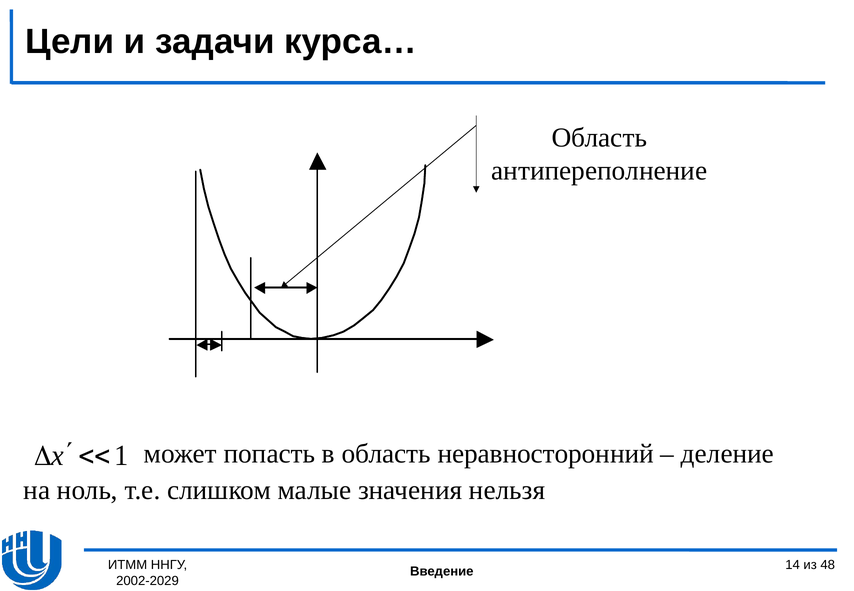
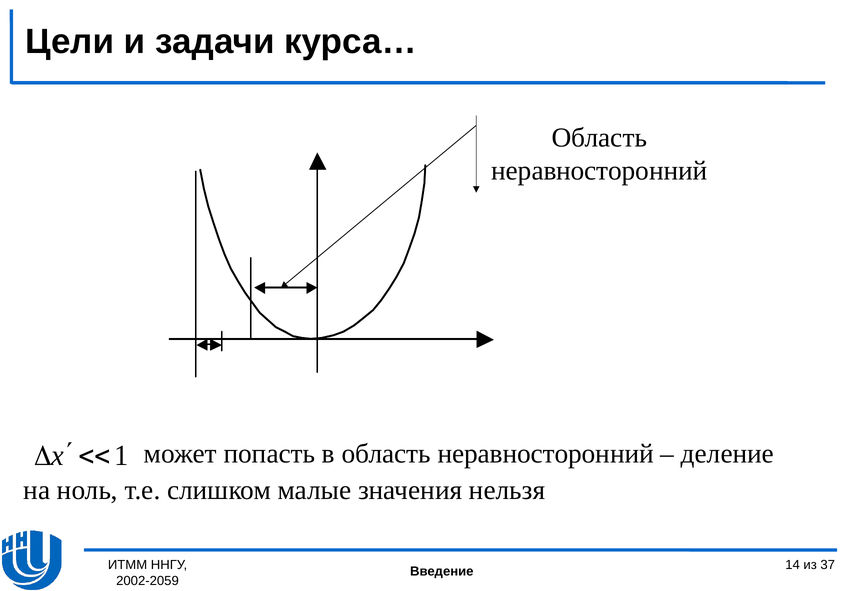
антипереполнение at (599, 171): антипереполнение -> неравносторонний
48: 48 -> 37
2002-2029: 2002-2029 -> 2002-2059
